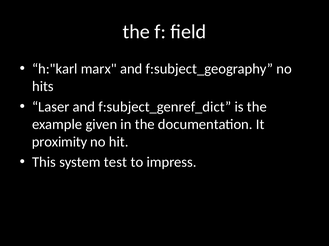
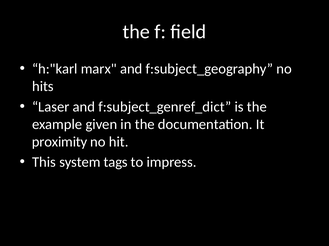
test: test -> tags
